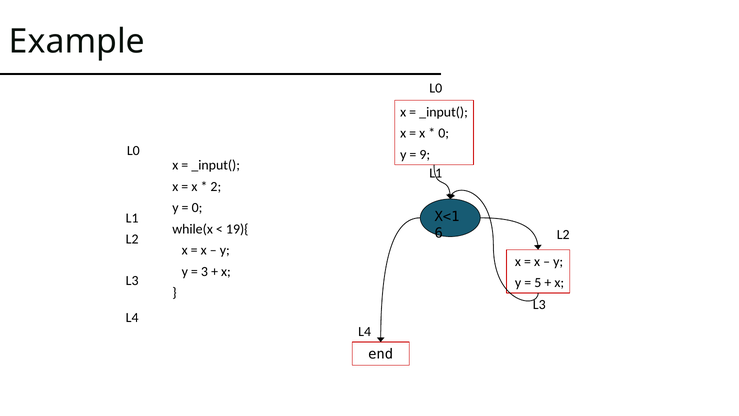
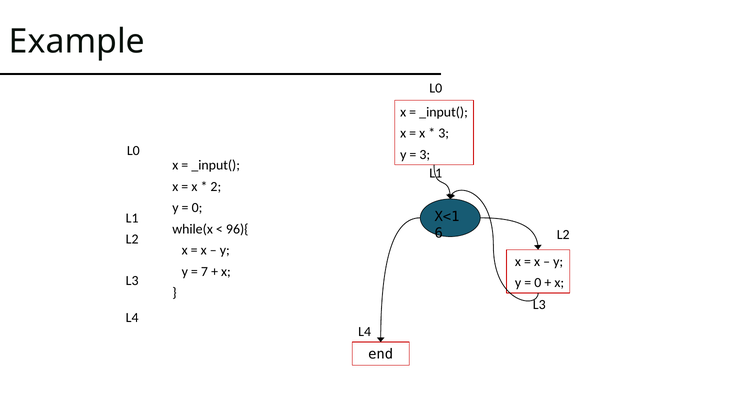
0 at (444, 133): 0 -> 3
9 at (425, 155): 9 -> 3
19){: 19){ -> 96){
3: 3 -> 7
5 at (538, 283): 5 -> 0
